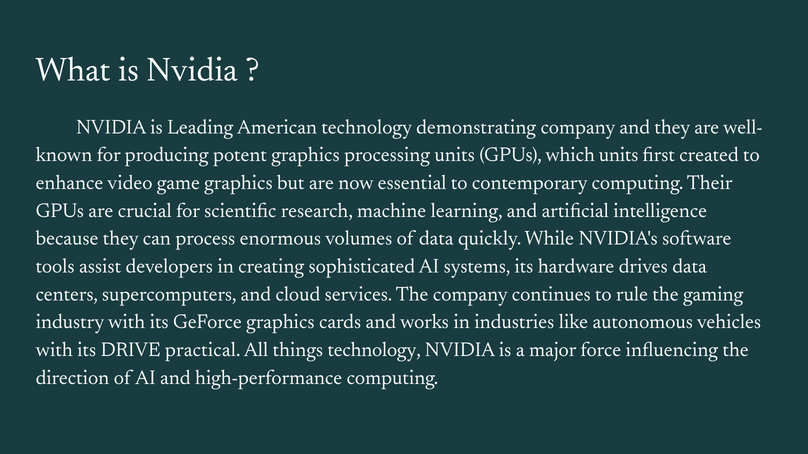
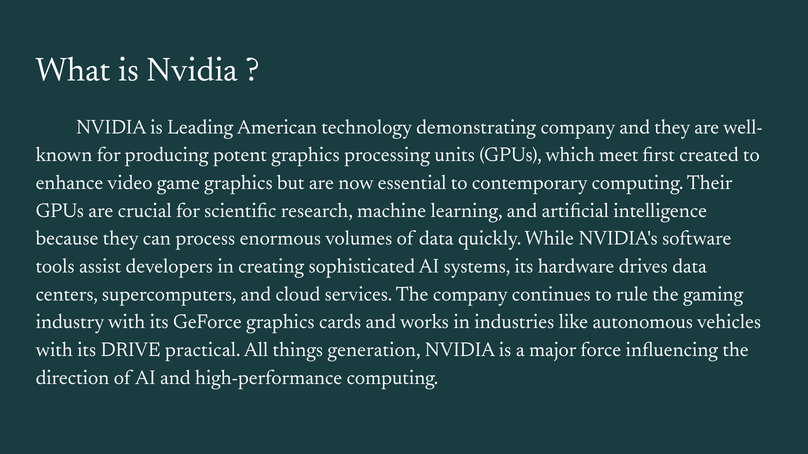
which units: units -> meet
things technology: technology -> generation
